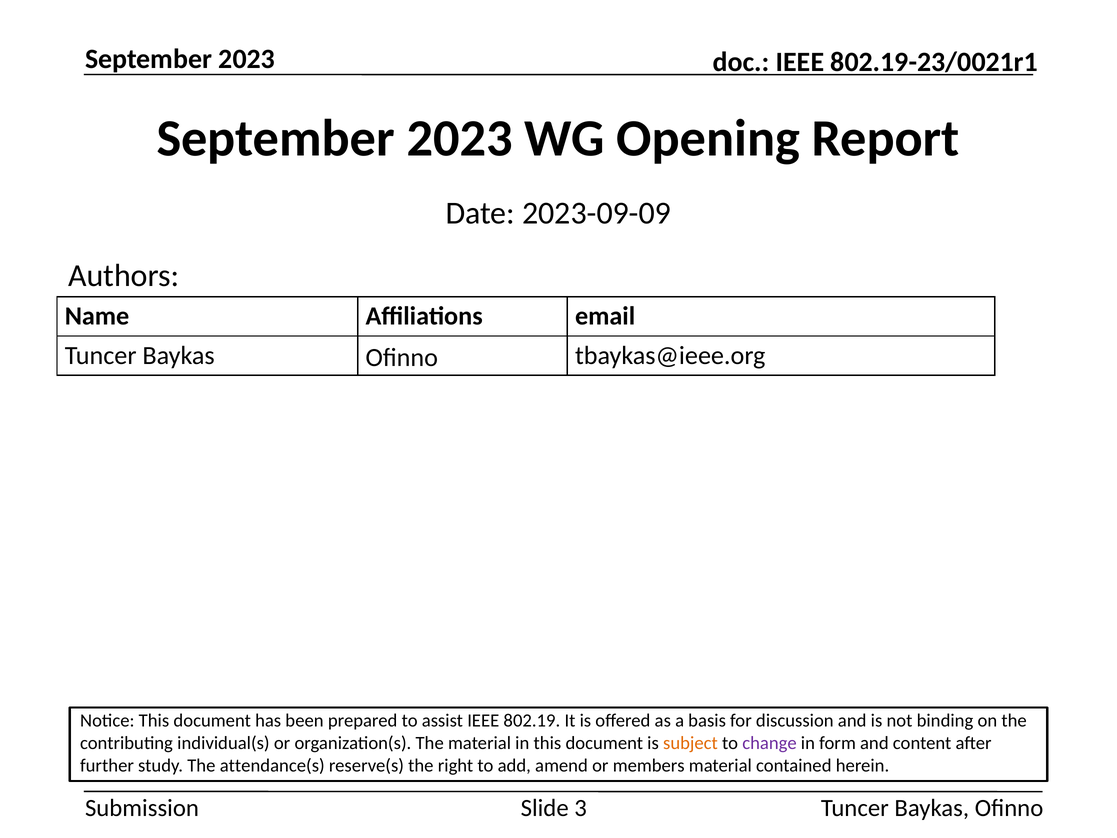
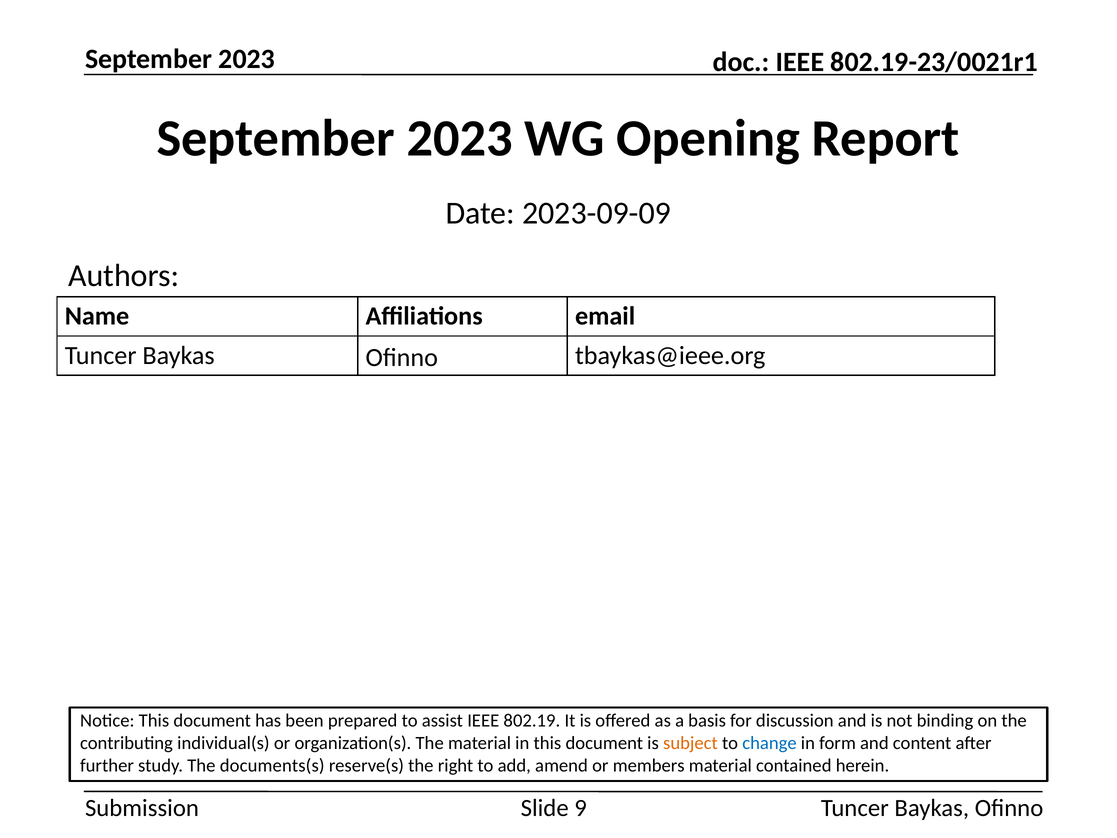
change colour: purple -> blue
attendance(s: attendance(s -> documents(s
3: 3 -> 9
